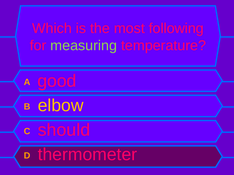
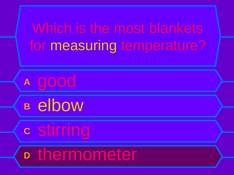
following: following -> blankets
measuring colour: light green -> yellow
should: should -> stirring
